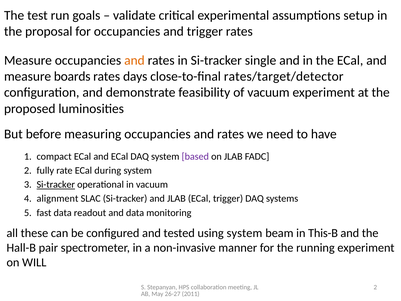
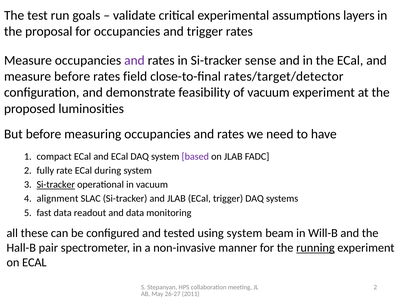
setup: setup -> layers
and at (134, 60) colour: orange -> purple
single: single -> sense
measure boards: boards -> before
days: days -> field
This-B: This-B -> Will-B
running underline: none -> present
on WILL: WILL -> ECAL
